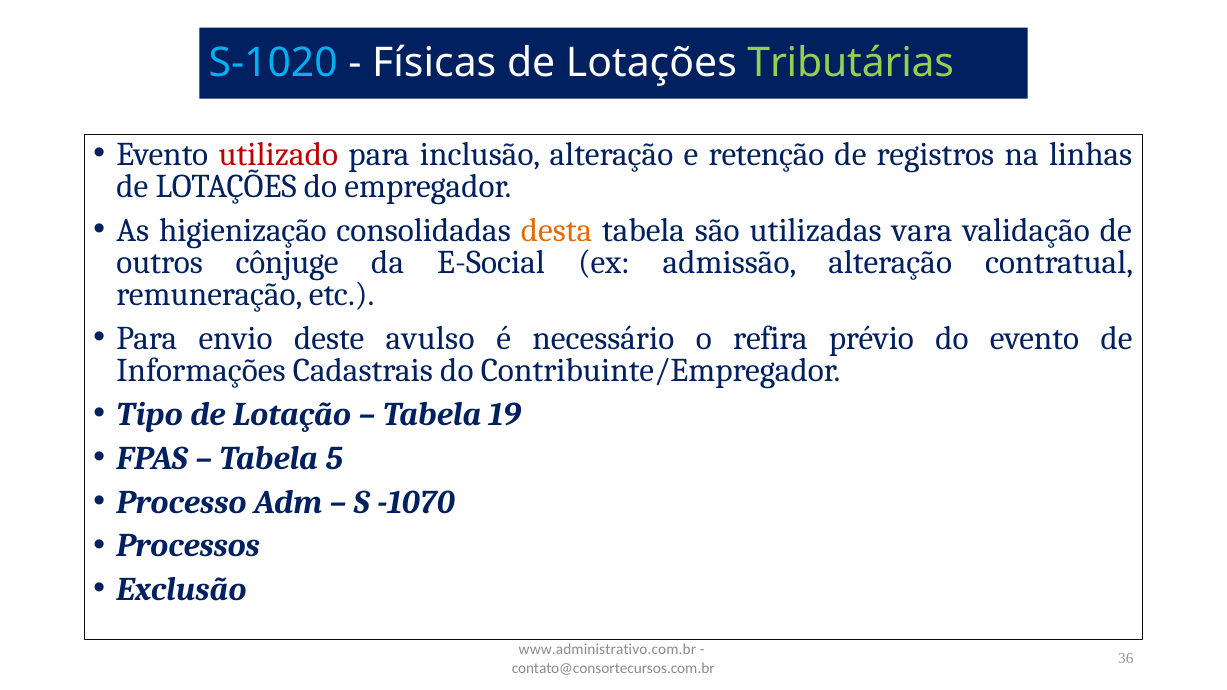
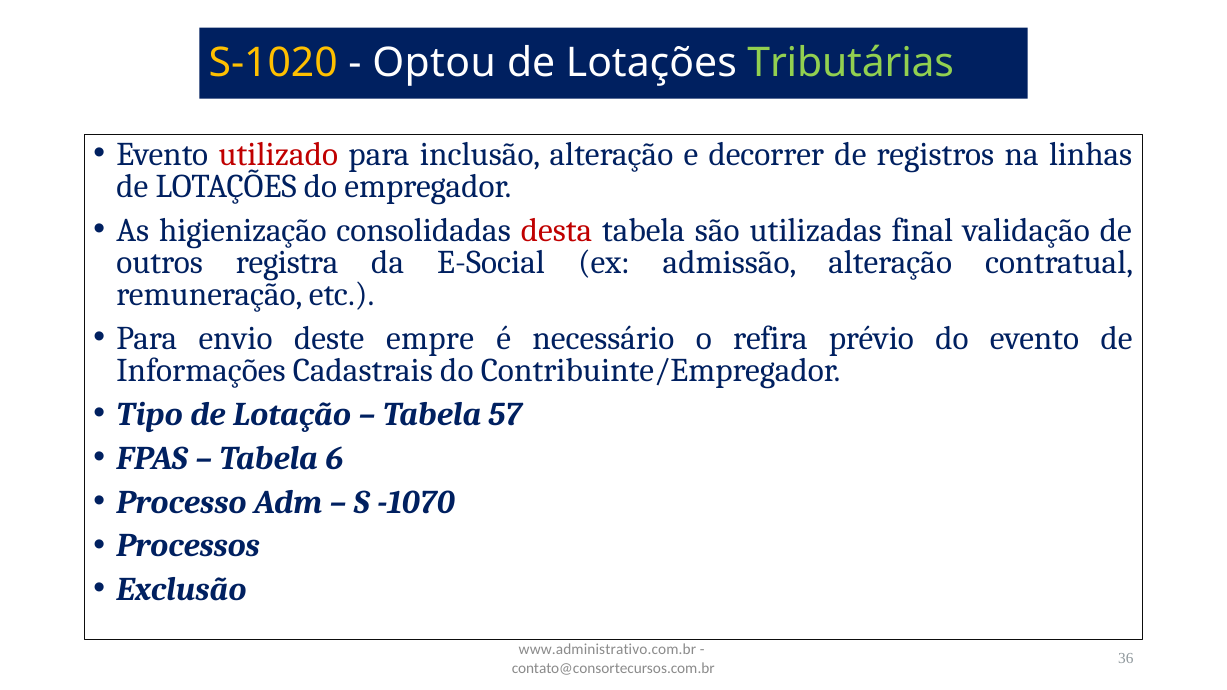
S-1020 colour: light blue -> yellow
Físicas: Físicas -> Optou
retenção: retenção -> decorrer
desta colour: orange -> red
vara: vara -> final
cônjuge: cônjuge -> registra
avulso: avulso -> empre
19: 19 -> 57
5: 5 -> 6
